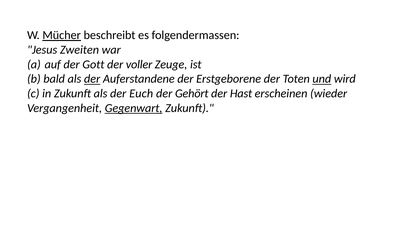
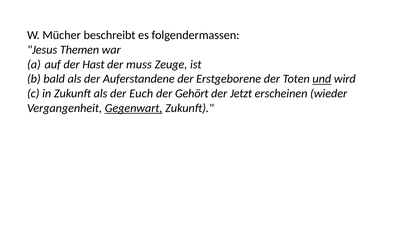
Mücher underline: present -> none
Zweiten: Zweiten -> Themen
Gott: Gott -> Hast
voller: voller -> muss
der at (92, 79) underline: present -> none
Hast: Hast -> Jetzt
